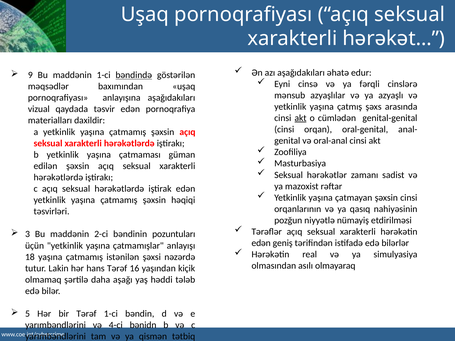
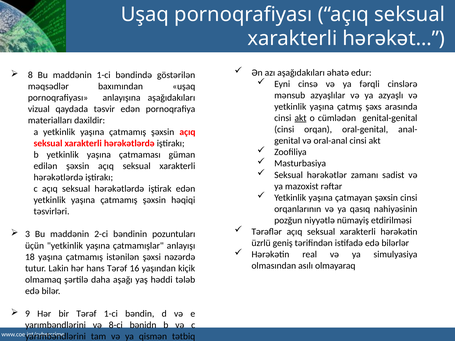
9: 9 -> 8
bəndində underline: present -> none
edən at (261, 243): edən -> üzrlü
5: 5 -> 9
4-ci: 4-ci -> 8-ci
